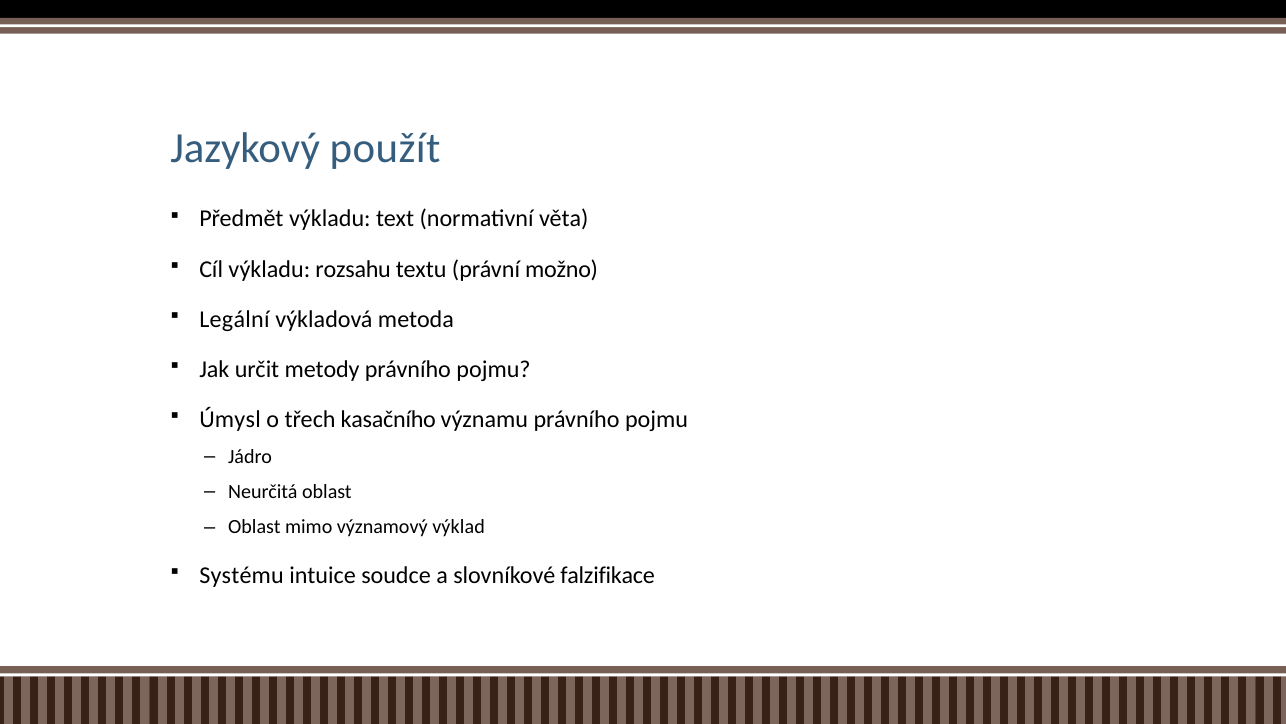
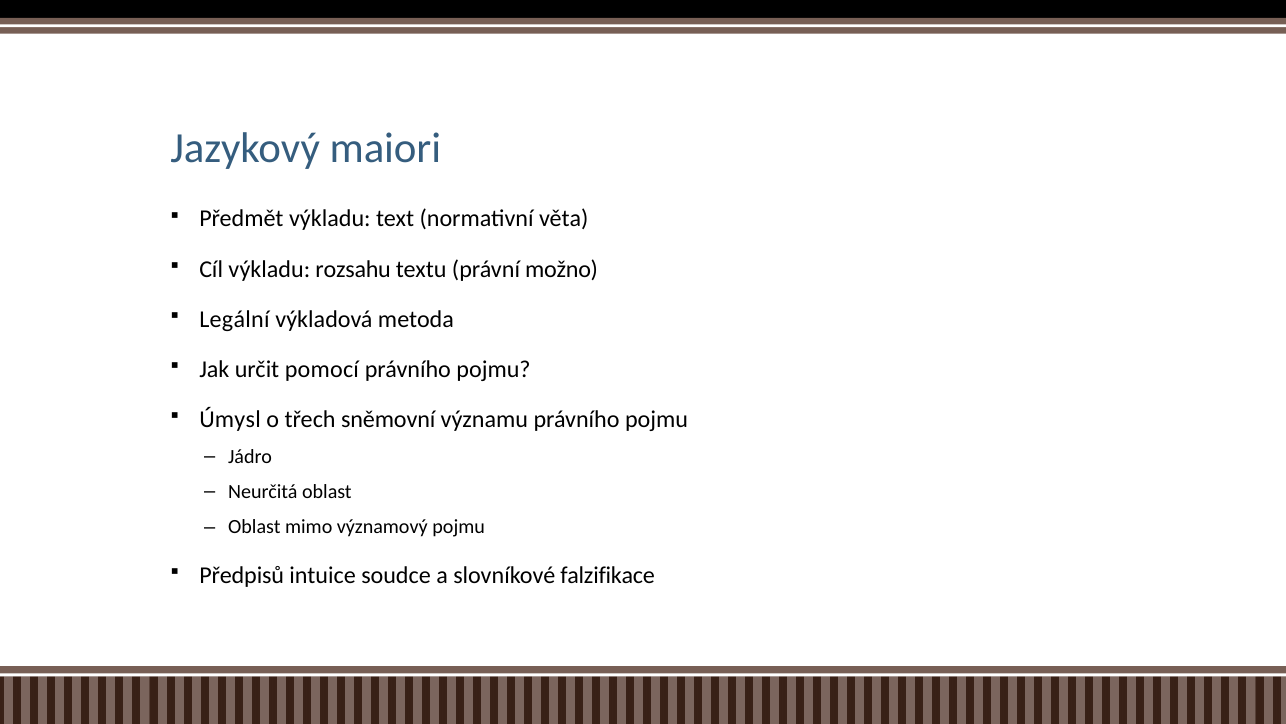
použít: použít -> maiori
metody: metody -> pomocí
kasačního: kasačního -> sněmovní
významový výklad: výklad -> pojmu
Systému: Systému -> Předpisů
